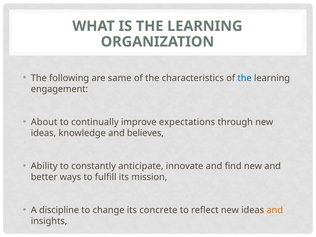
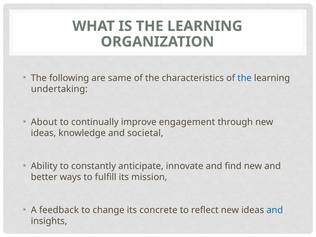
engagement: engagement -> undertaking
expectations: expectations -> engagement
believes: believes -> societal
discipline: discipline -> feedback
and at (275, 210) colour: orange -> blue
